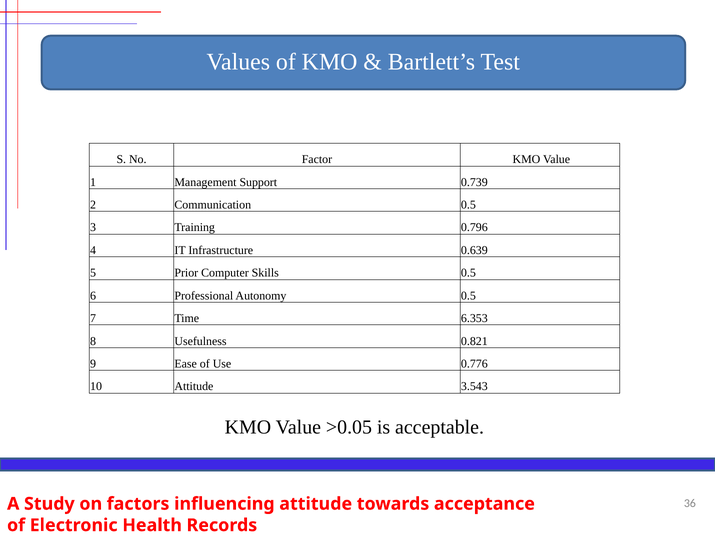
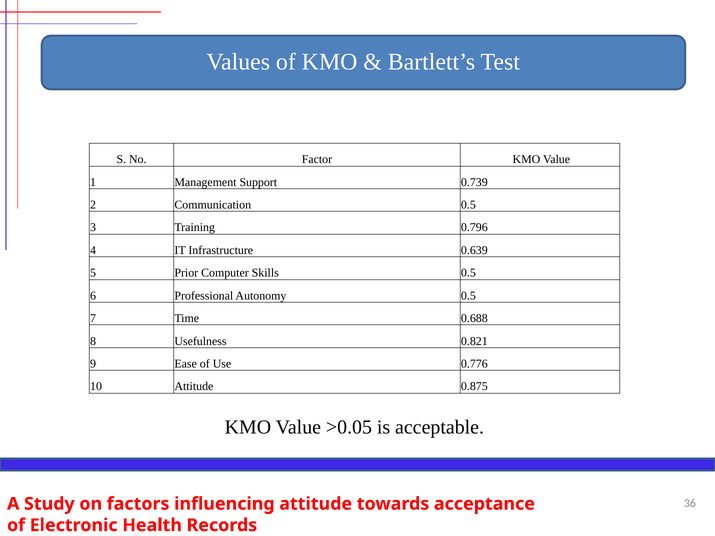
6.353: 6.353 -> 0.688
3.543: 3.543 -> 0.875
